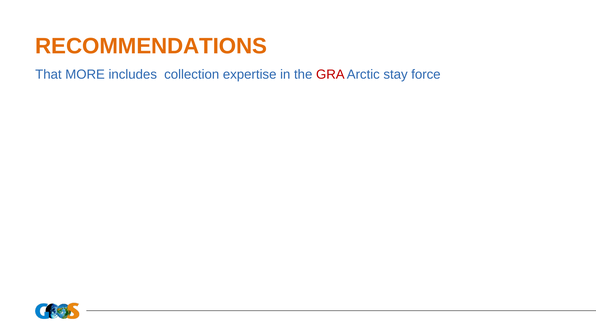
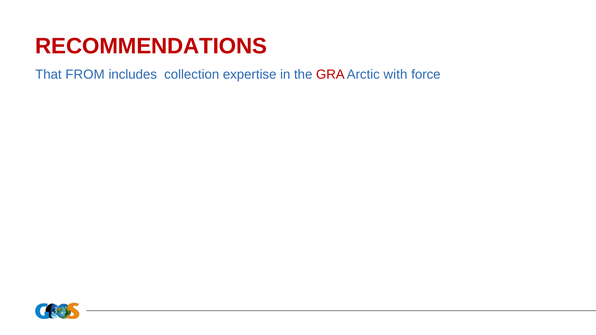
RECOMMENDATIONS colour: orange -> red
MORE: MORE -> FROM
stay: stay -> with
